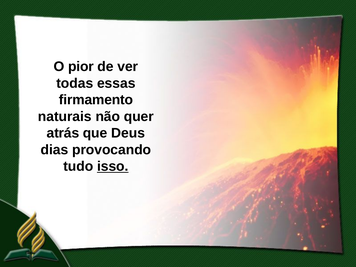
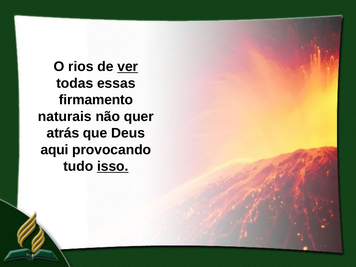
pior: pior -> rios
ver underline: none -> present
dias: dias -> aqui
